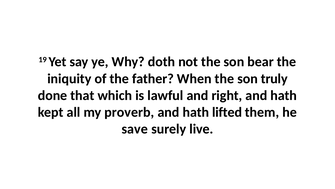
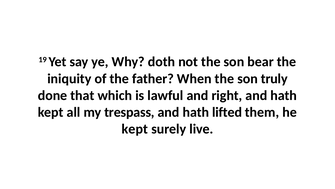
proverb: proverb -> trespass
save at (135, 129): save -> kept
